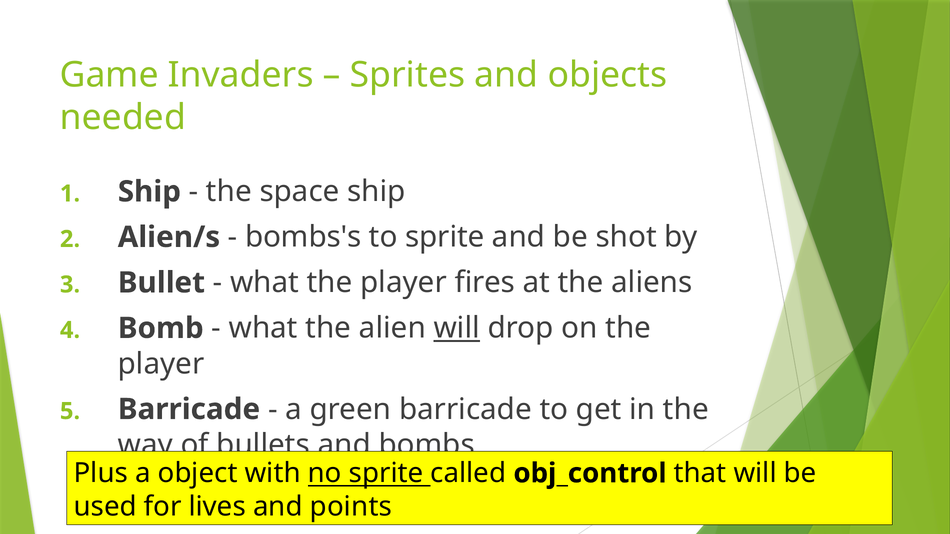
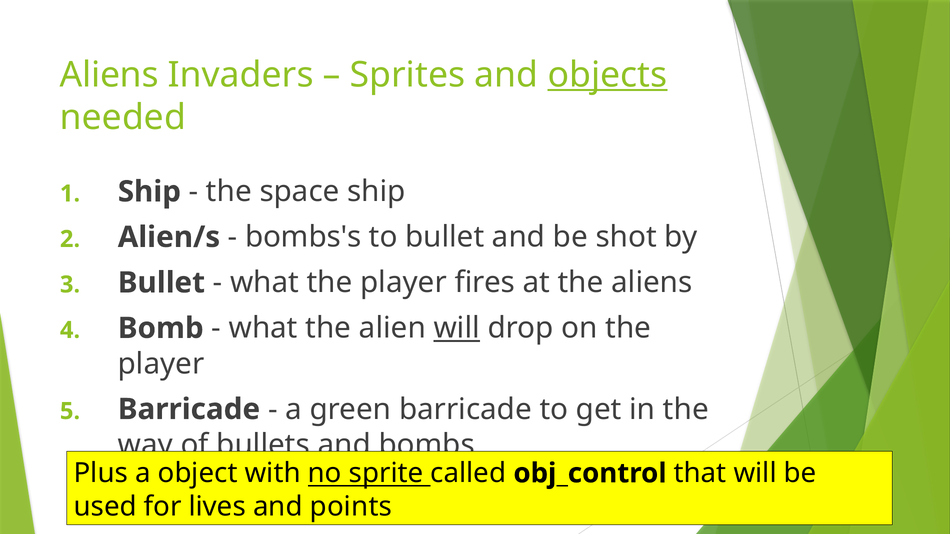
Game at (109, 75): Game -> Aliens
objects underline: none -> present
to sprite: sprite -> bullet
